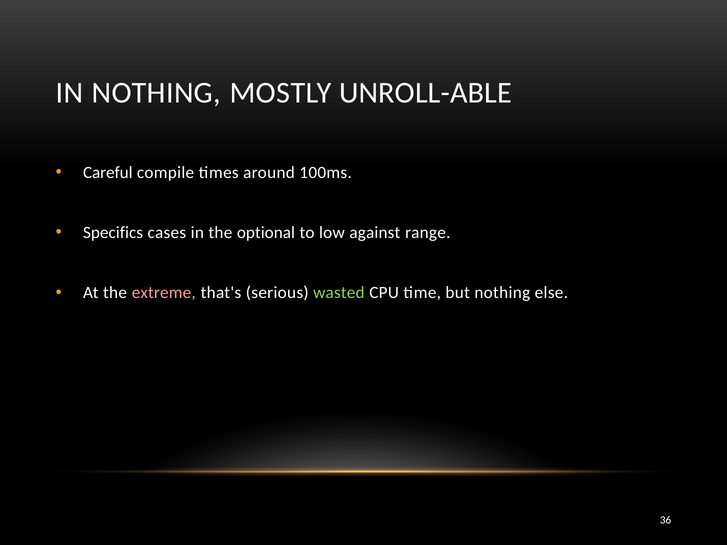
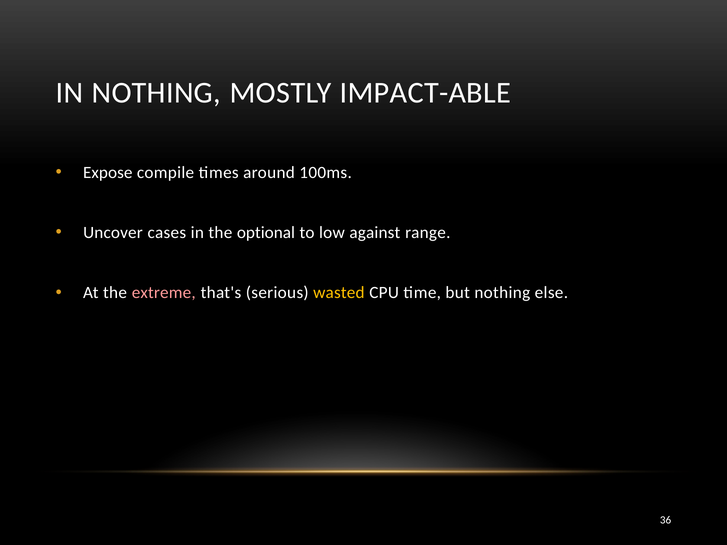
UNROLL-ABLE: UNROLL-ABLE -> IMPACT-ABLE
Careful: Careful -> Expose
Specifics: Specifics -> Uncover
wasted colour: light green -> yellow
